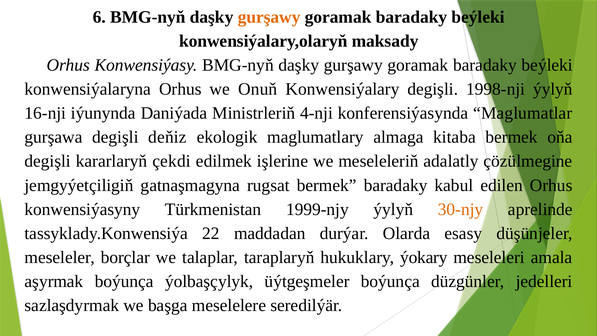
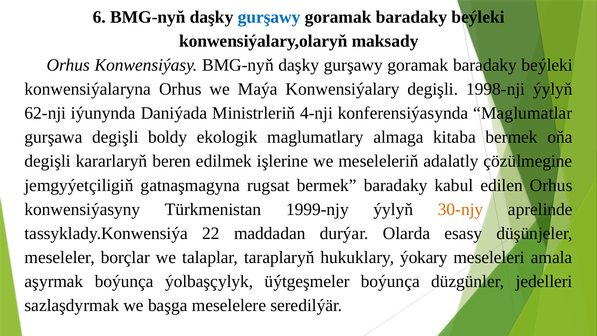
gurşawy at (269, 17) colour: orange -> blue
Onuň: Onuň -> Maýa
16-nji: 16-nji -> 62-nji
deňiz: deňiz -> boldy
çekdi: çekdi -> beren
